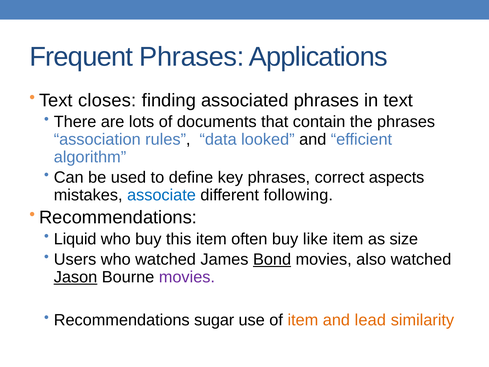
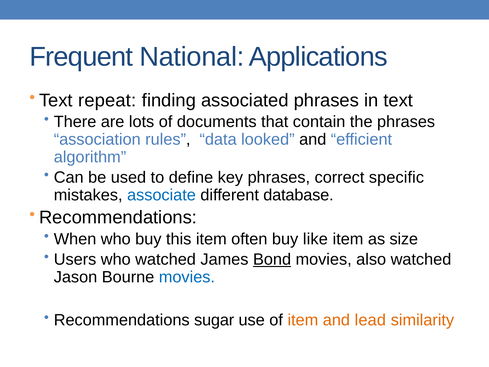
Frequent Phrases: Phrases -> National
closes: closes -> repeat
aspects: aspects -> specific
following: following -> database
Liquid: Liquid -> When
Jason underline: present -> none
movies at (187, 277) colour: purple -> blue
